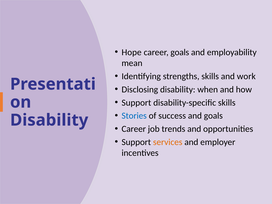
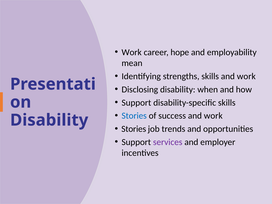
Hope at (132, 52): Hope -> Work
career goals: goals -> hope
success and goals: goals -> work
Career at (134, 129): Career -> Stories
services colour: orange -> purple
